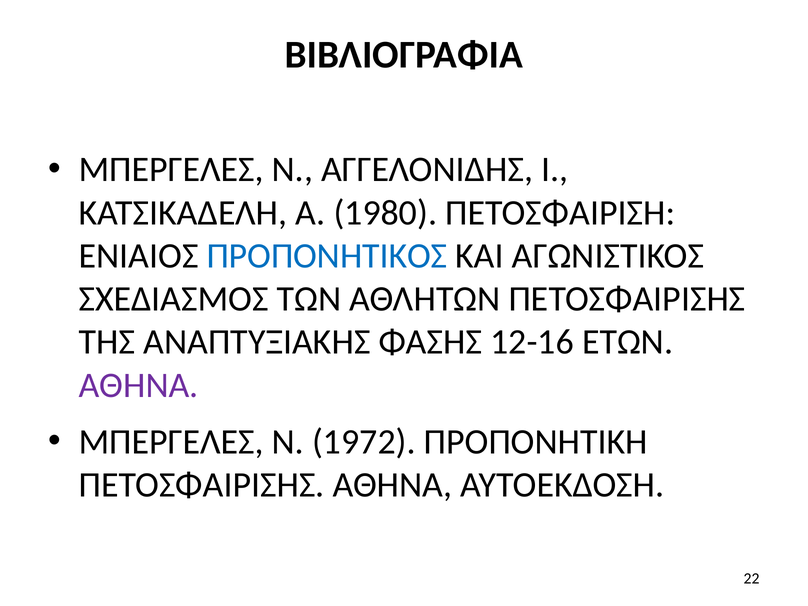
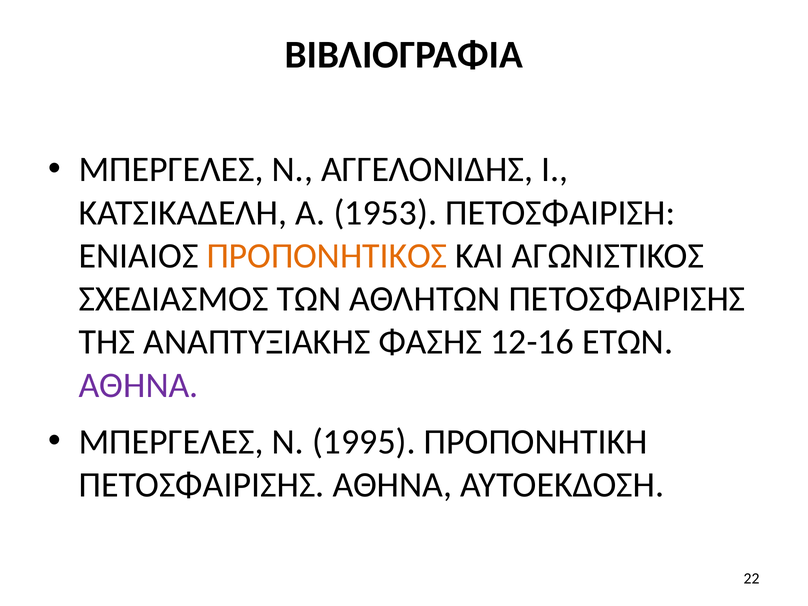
1980: 1980 -> 1953
ΠΡΟΠΟΝΗΤΙΚΟΣ colour: blue -> orange
1972: 1972 -> 1995
